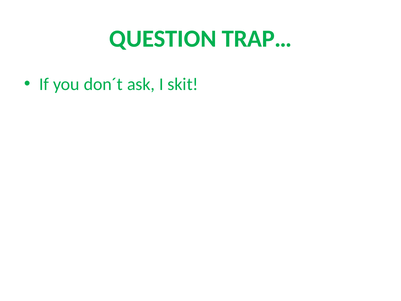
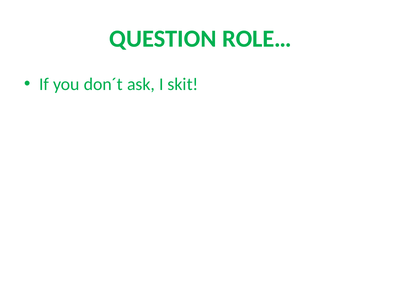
TRAP…: TRAP… -> ROLE…
